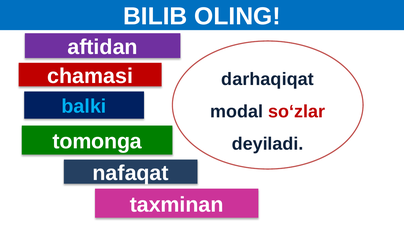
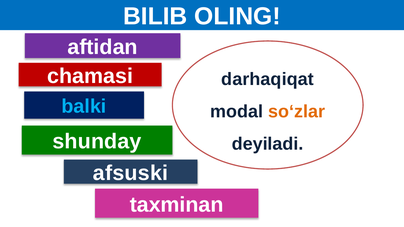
so‘zlar colour: red -> orange
tomonga: tomonga -> shunday
nafaqat: nafaqat -> afsuski
